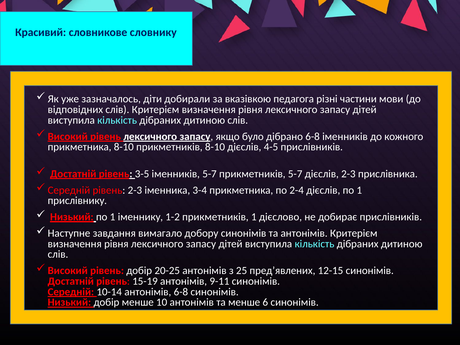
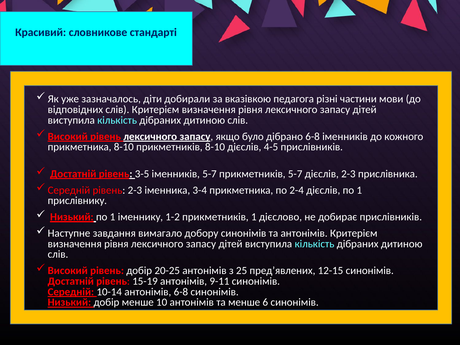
словнику: словнику -> стандарті
